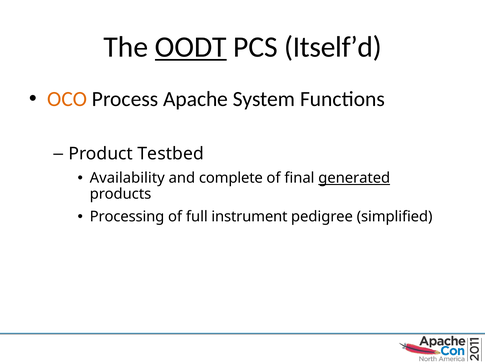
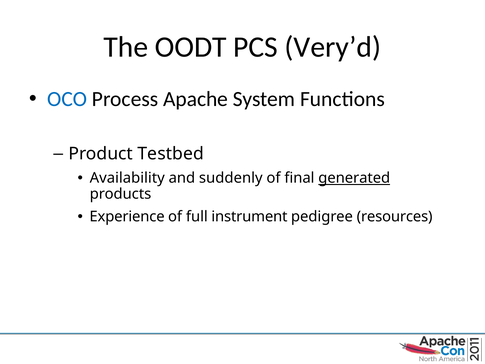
OODT underline: present -> none
Itself’d: Itself’d -> Very’d
OCO colour: orange -> blue
complete: complete -> suddenly
Processing: Processing -> Experience
simplified: simplified -> resources
